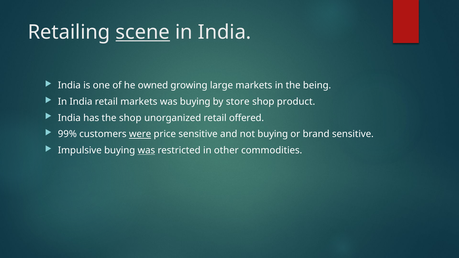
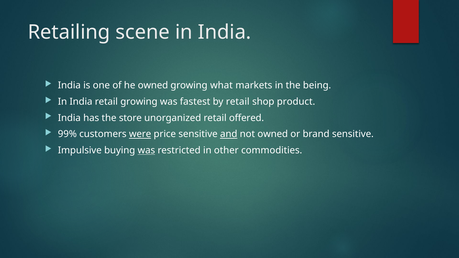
scene underline: present -> none
large: large -> what
retail markets: markets -> growing
was buying: buying -> fastest
by store: store -> retail
the shop: shop -> store
and underline: none -> present
not buying: buying -> owned
